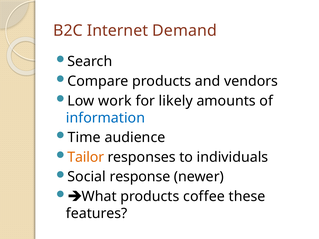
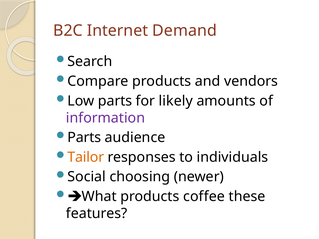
Low work: work -> parts
information colour: blue -> purple
Time at (84, 138): Time -> Parts
response: response -> choosing
